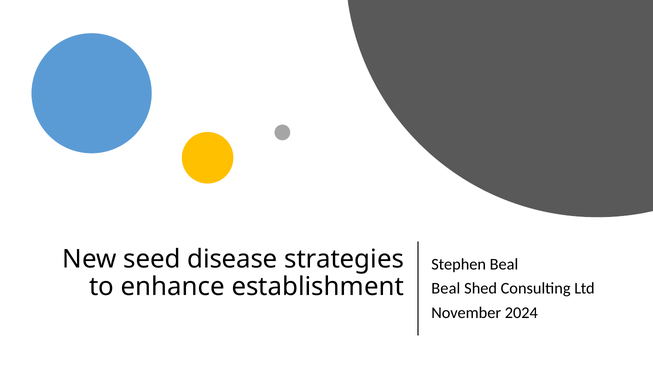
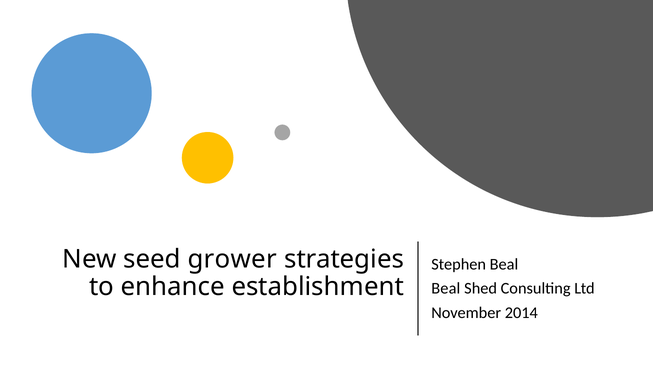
disease: disease -> grower
2024: 2024 -> 2014
